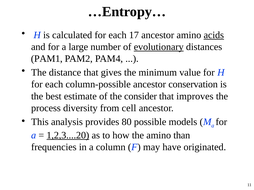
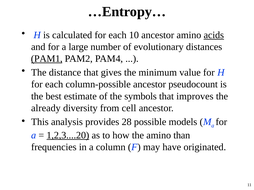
17: 17 -> 10
evolutionary underline: present -> none
PAM1 underline: none -> present
conservation: conservation -> pseudocount
consider: consider -> symbols
process: process -> already
80: 80 -> 28
